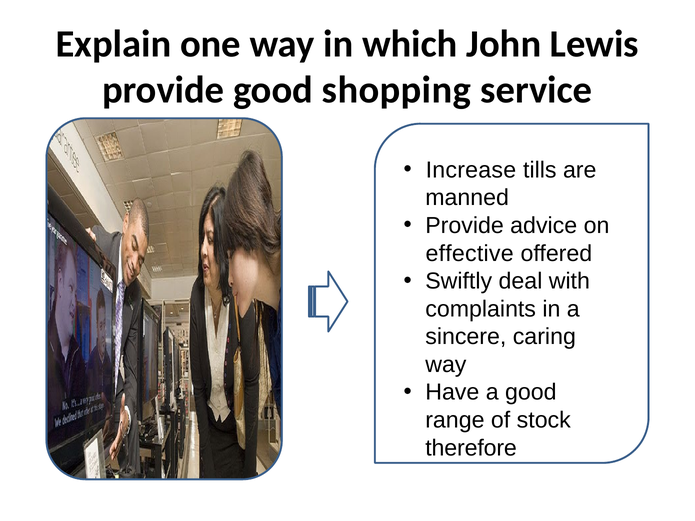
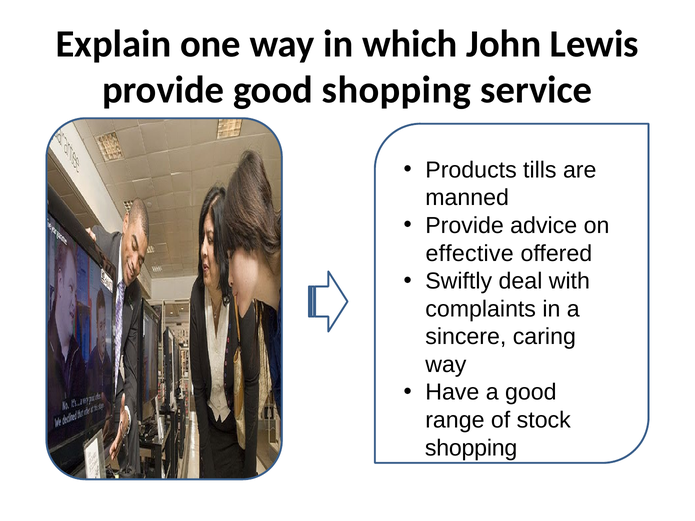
Increase: Increase -> Products
therefore at (471, 448): therefore -> shopping
